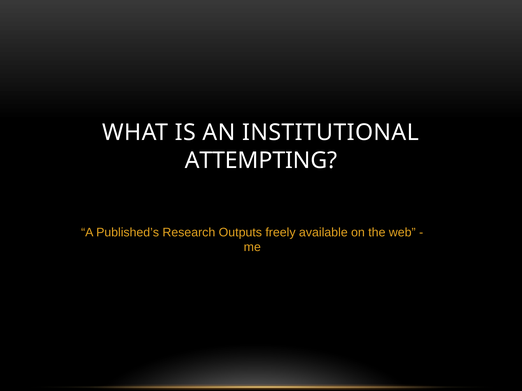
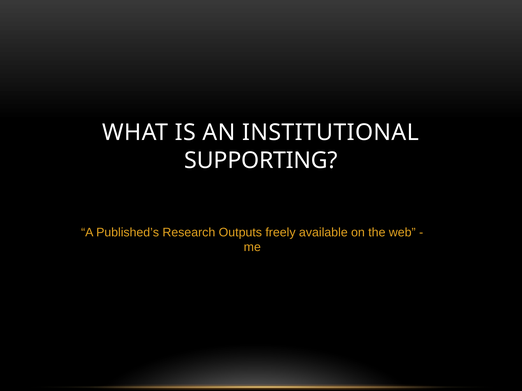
ATTEMPTING: ATTEMPTING -> SUPPORTING
